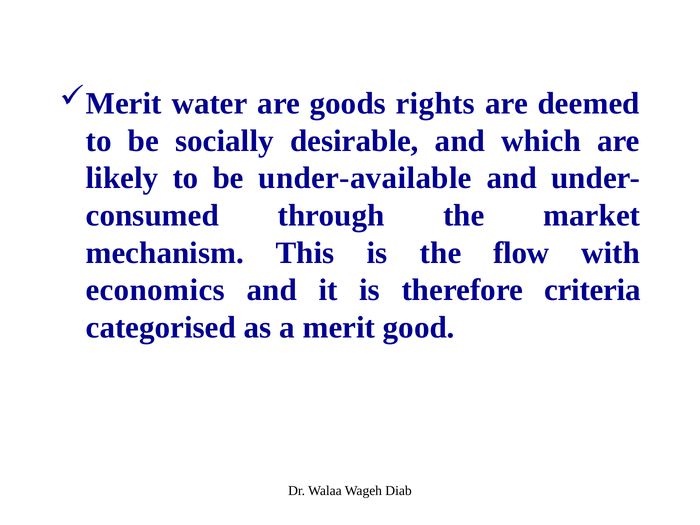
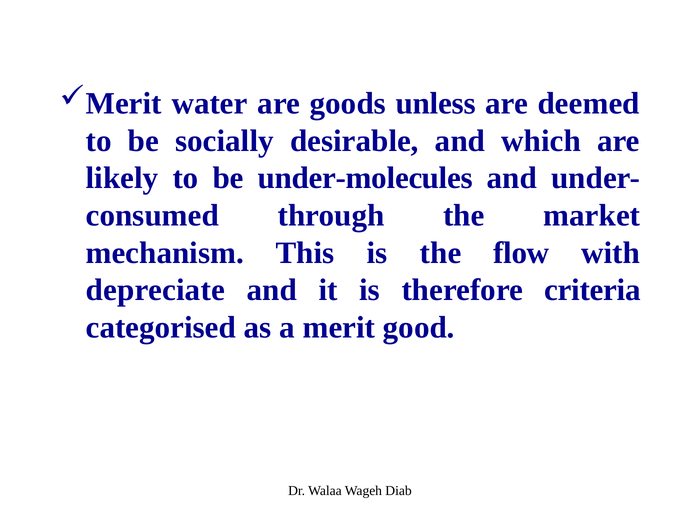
rights: rights -> unless
under-available: under-available -> under-molecules
economics: economics -> depreciate
